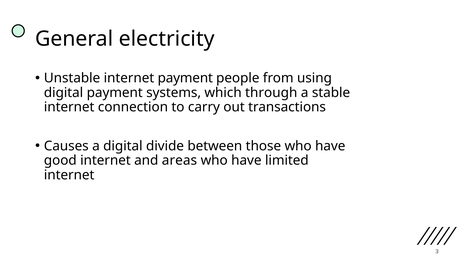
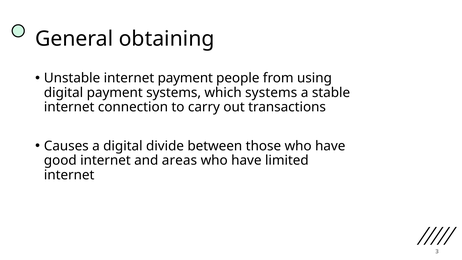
electricity: electricity -> obtaining
which through: through -> systems
